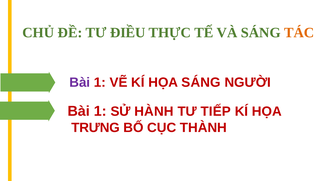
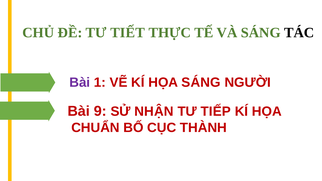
ĐIỀU: ĐIỀU -> TIẾT
TÁC colour: orange -> black
1 at (100, 111): 1 -> 9
HÀNH: HÀNH -> NHẬN
TRƯNG: TRƯNG -> CHUẨN
